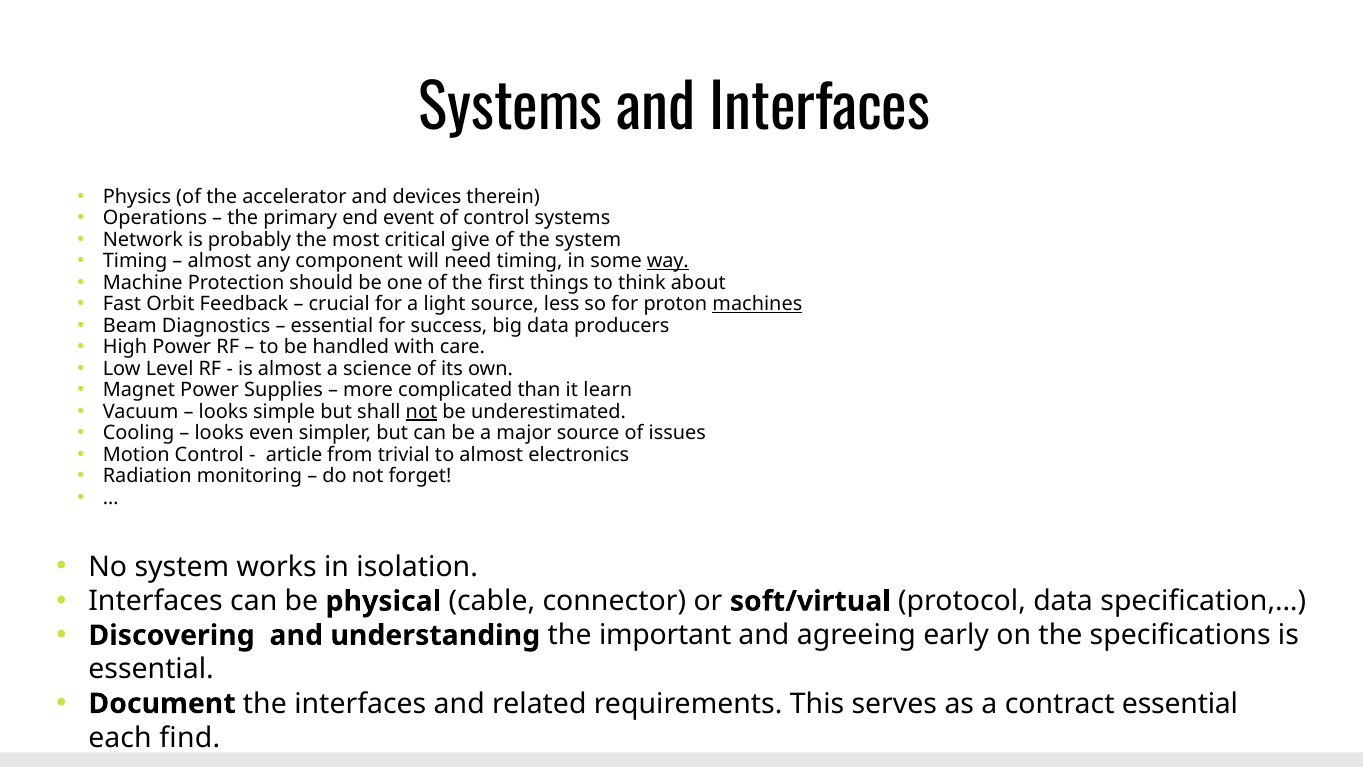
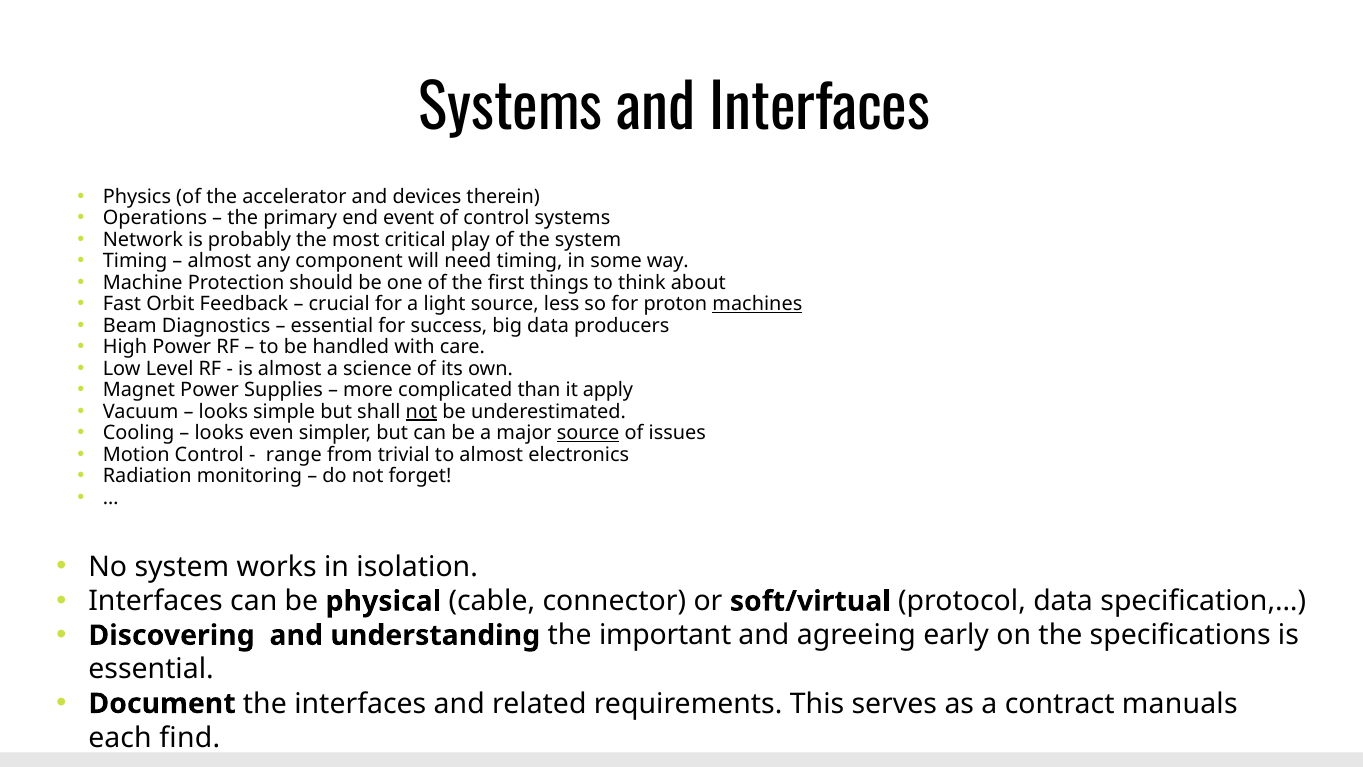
give: give -> play
way underline: present -> none
learn: learn -> apply
source at (588, 433) underline: none -> present
article: article -> range
contract essential: essential -> manuals
